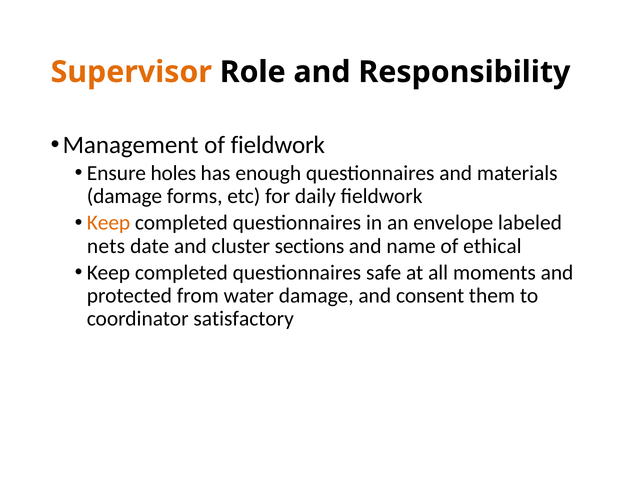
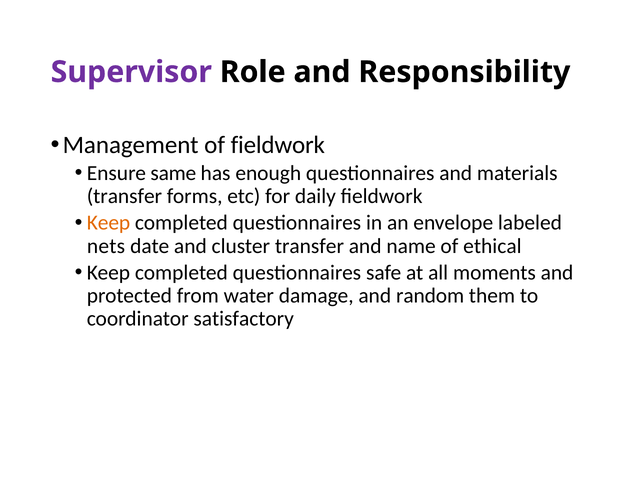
Supervisor colour: orange -> purple
holes: holes -> same
damage at (124, 196): damage -> transfer
cluster sections: sections -> transfer
consent: consent -> random
